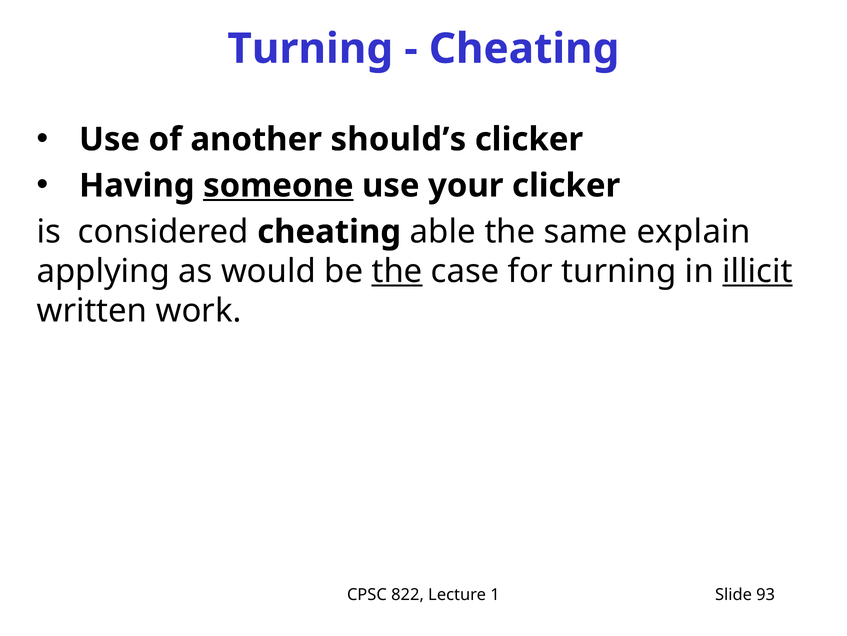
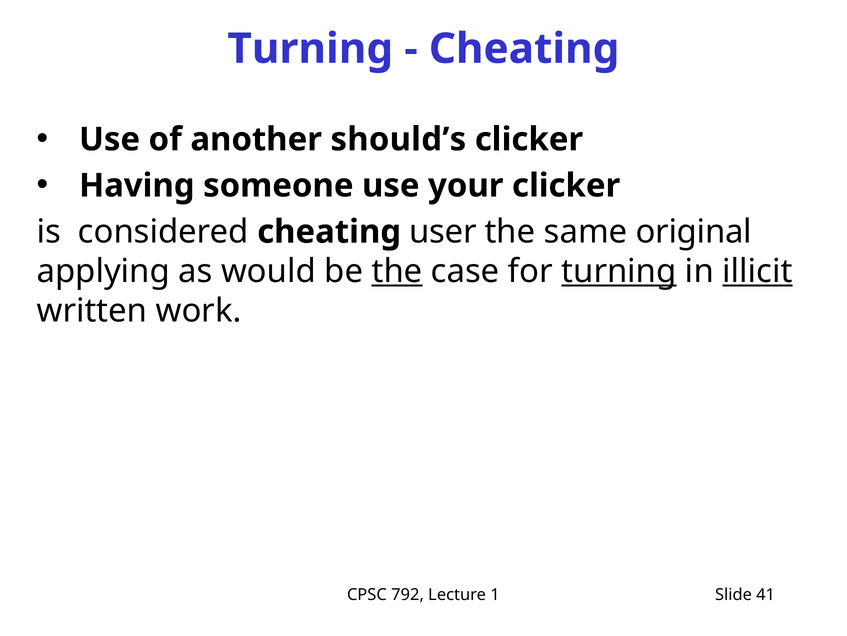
someone underline: present -> none
able: able -> user
explain: explain -> original
turning at (619, 271) underline: none -> present
822: 822 -> 792
93: 93 -> 41
